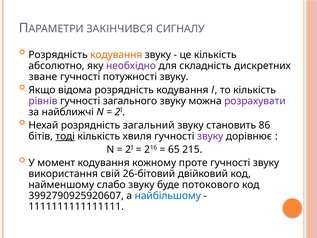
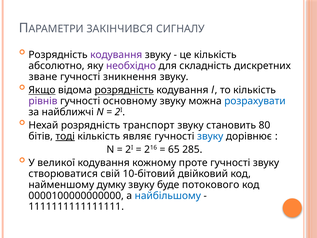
кодування at (116, 55) colour: orange -> purple
потужності: потужності -> зникнення
Якщо underline: none -> present
розрядність at (124, 90) underline: none -> present
загального: загального -> основному
розрахувати colour: purple -> blue
загальний: загальний -> транспорт
86: 86 -> 80
хвиля: хвиля -> являє
звуку at (210, 136) colour: purple -> blue
215: 215 -> 285
момент: момент -> великої
використання: використання -> створюватися
26-бітовий: 26-бітовий -> 10-бітовий
слабо: слабо -> думку
3992790925920607: 3992790925920607 -> 0000100000000000
